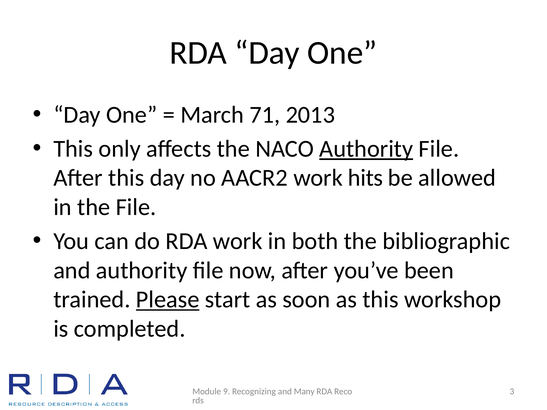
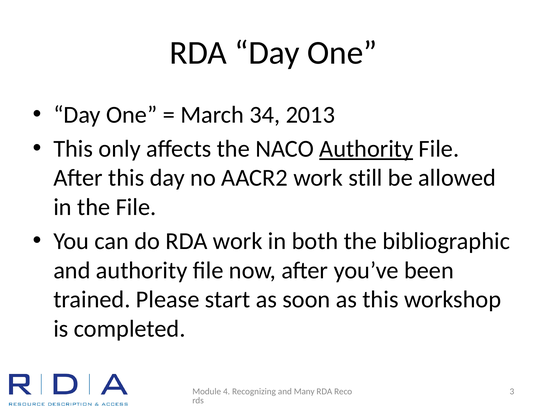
71: 71 -> 34
hits: hits -> still
Please underline: present -> none
9: 9 -> 4
